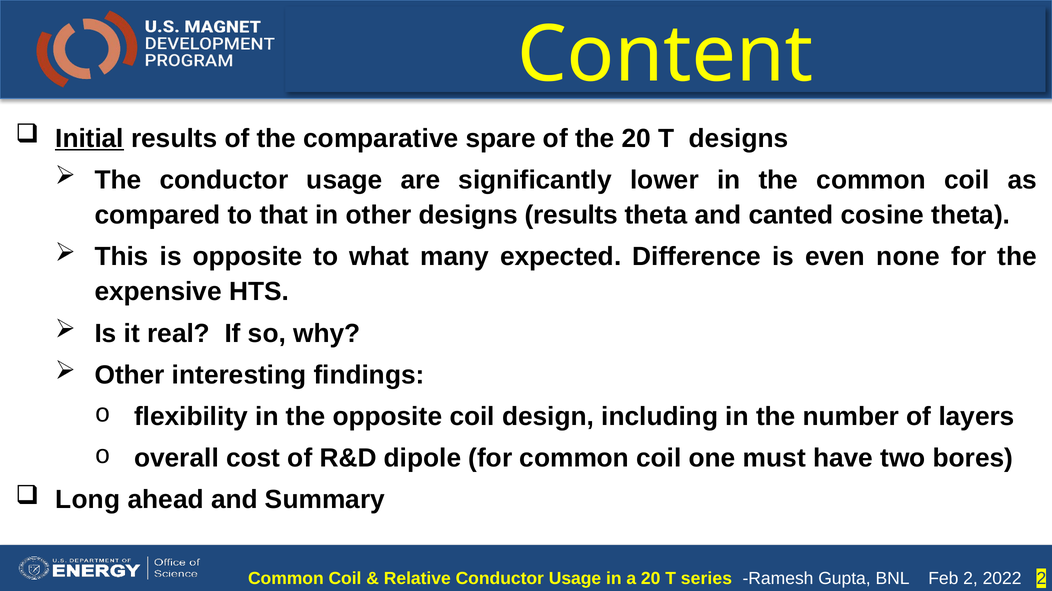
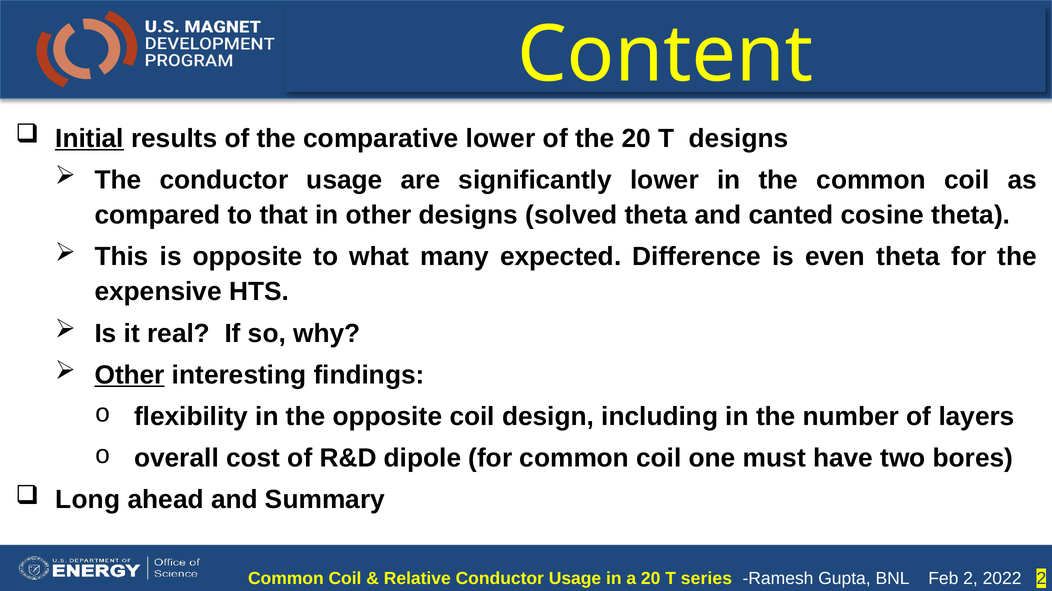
comparative spare: spare -> lower
designs results: results -> solved
even none: none -> theta
Other at (130, 375) underline: none -> present
